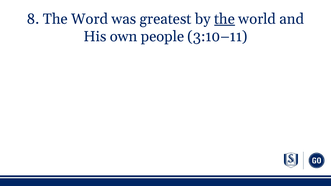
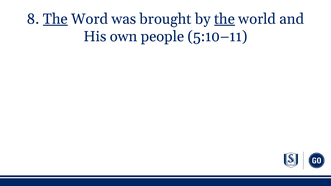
The at (55, 19) underline: none -> present
greatest: greatest -> brought
3:10–11: 3:10–11 -> 5:10–11
